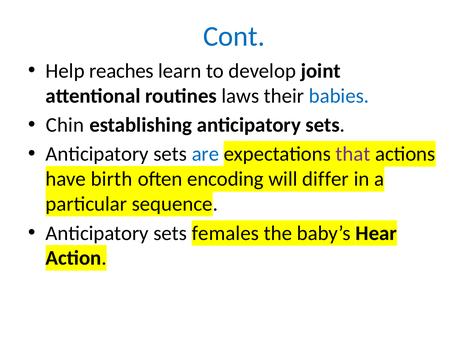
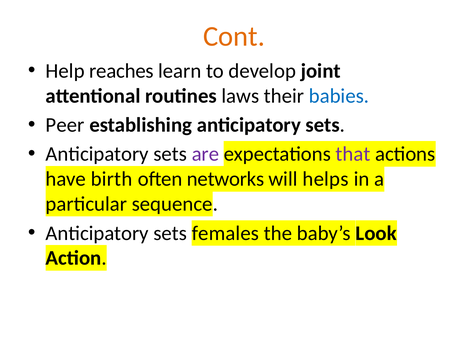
Cont colour: blue -> orange
Chin: Chin -> Peer
are colour: blue -> purple
encoding: encoding -> networks
differ: differ -> helps
Hear: Hear -> Look
